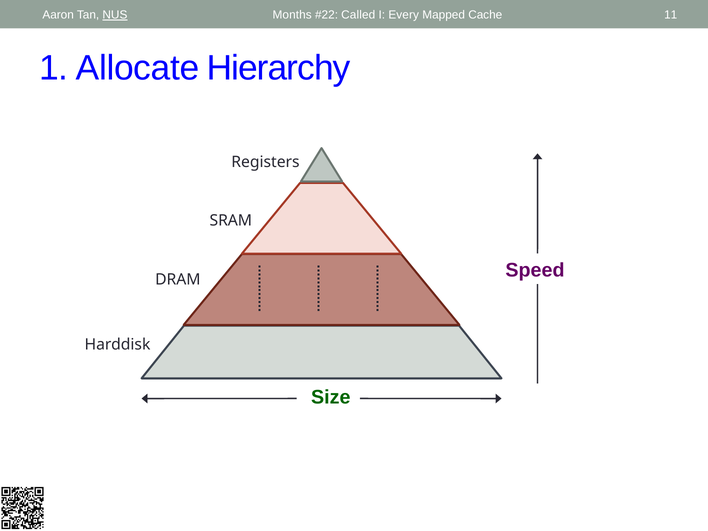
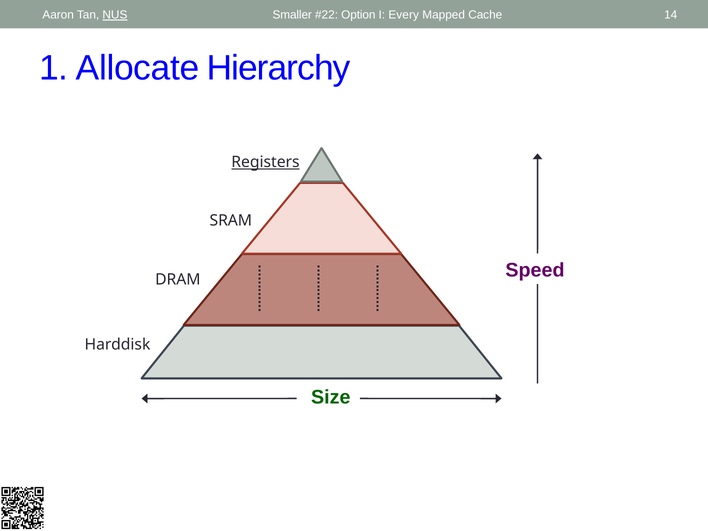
Months: Months -> Smaller
Called: Called -> Option
11: 11 -> 14
Registers underline: none -> present
